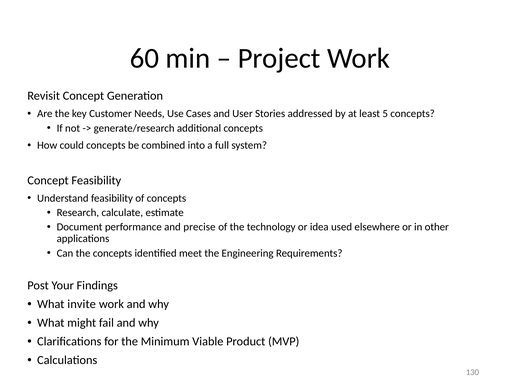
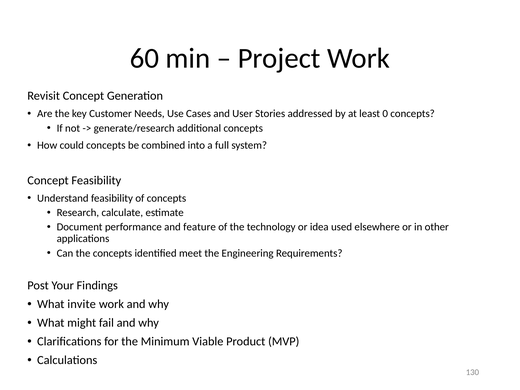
5: 5 -> 0
precise: precise -> feature
